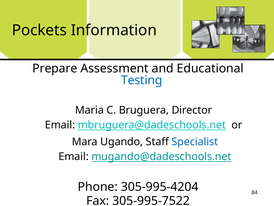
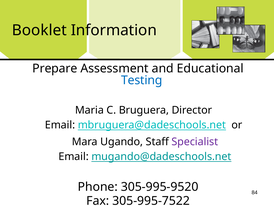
Pockets: Pockets -> Booklet
Specialist colour: blue -> purple
305-995-4204: 305-995-4204 -> 305-995-9520
